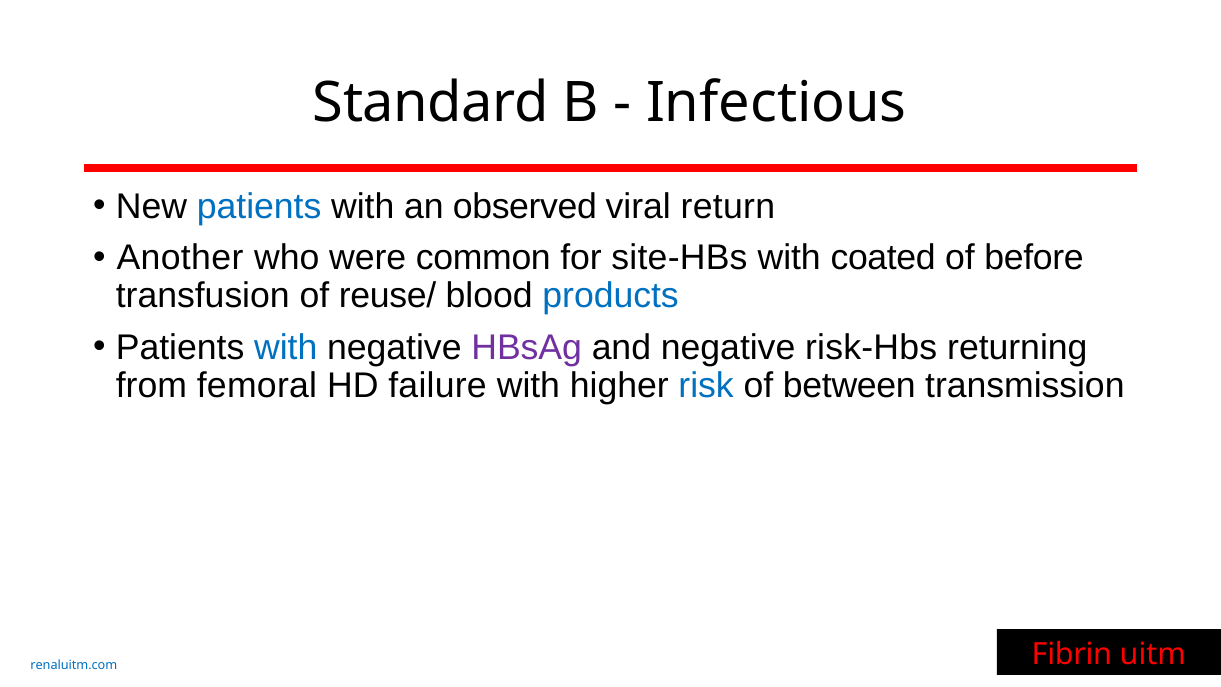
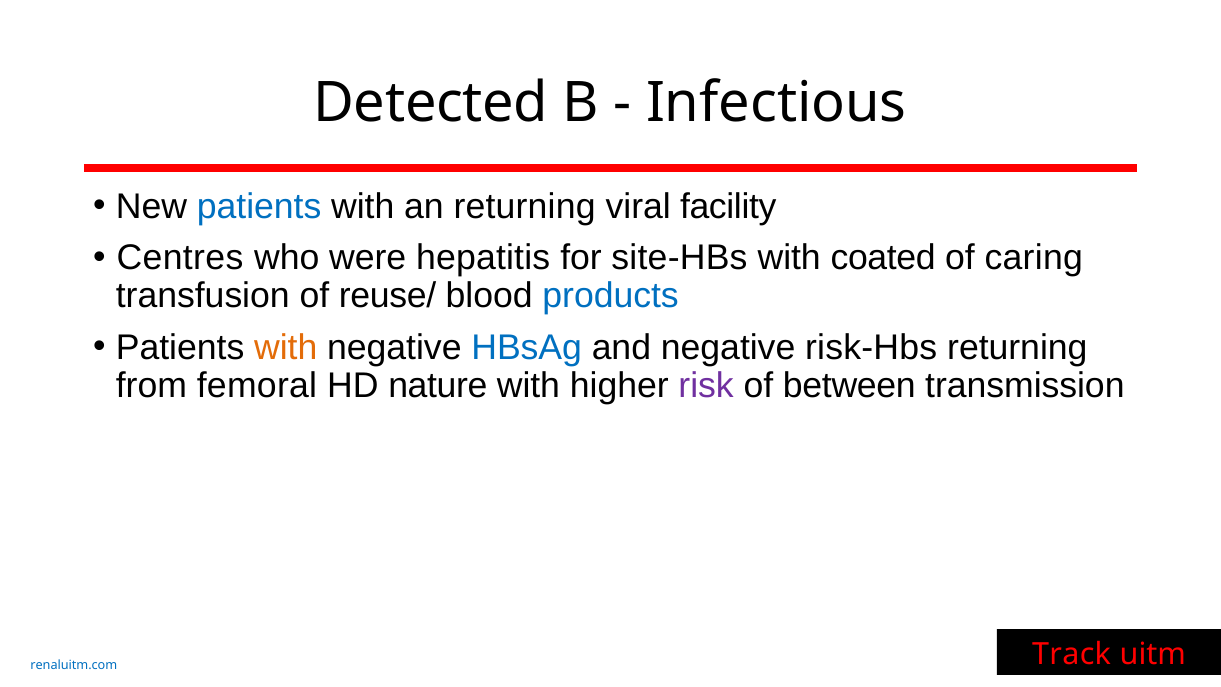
Standard: Standard -> Detected
an observed: observed -> returning
return: return -> facility
Another: Another -> Centres
common: common -> hepatitis
before: before -> caring
with at (286, 347) colour: blue -> orange
HBsAg colour: purple -> blue
failure: failure -> nature
risk colour: blue -> purple
Fibrin: Fibrin -> Track
